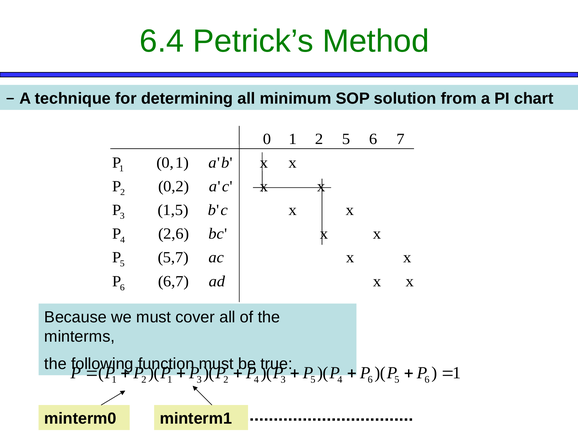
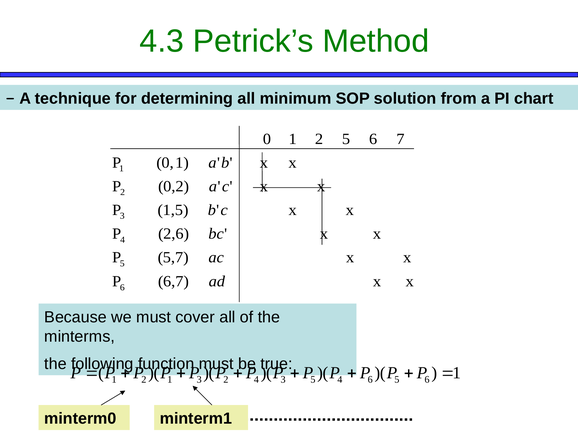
6.4: 6.4 -> 4.3
